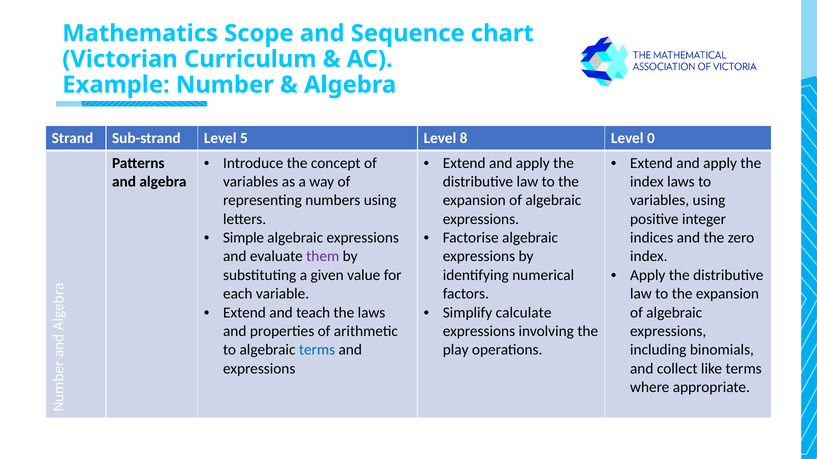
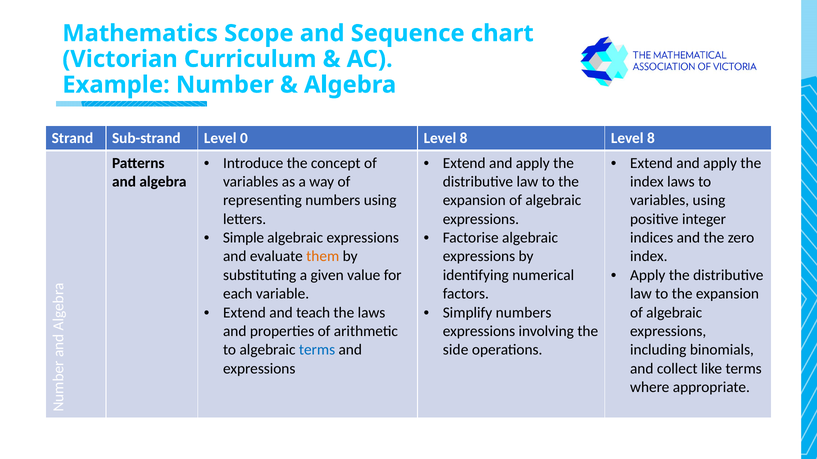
5: 5 -> 0
8 Level 0: 0 -> 8
them colour: purple -> orange
Simplify calculate: calculate -> numbers
play: play -> side
